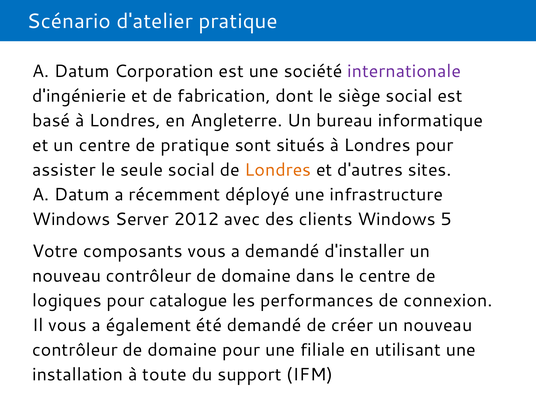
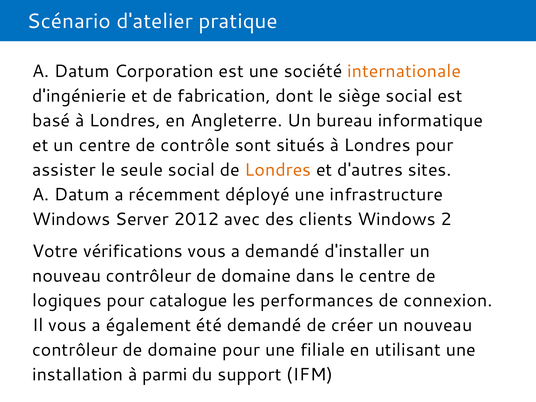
internationale colour: purple -> orange
de pratique: pratique -> contrôle
5: 5 -> 2
composants: composants -> vérifications
toute: toute -> parmi
